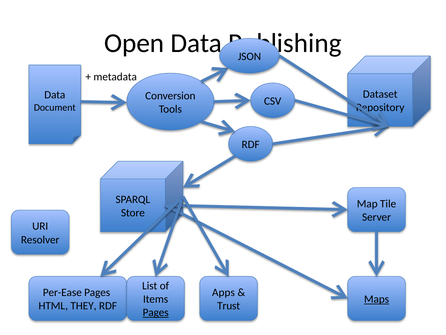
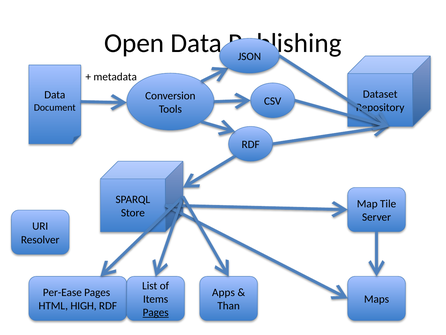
Maps underline: present -> none
THEY: THEY -> HIGH
Trust: Trust -> Than
